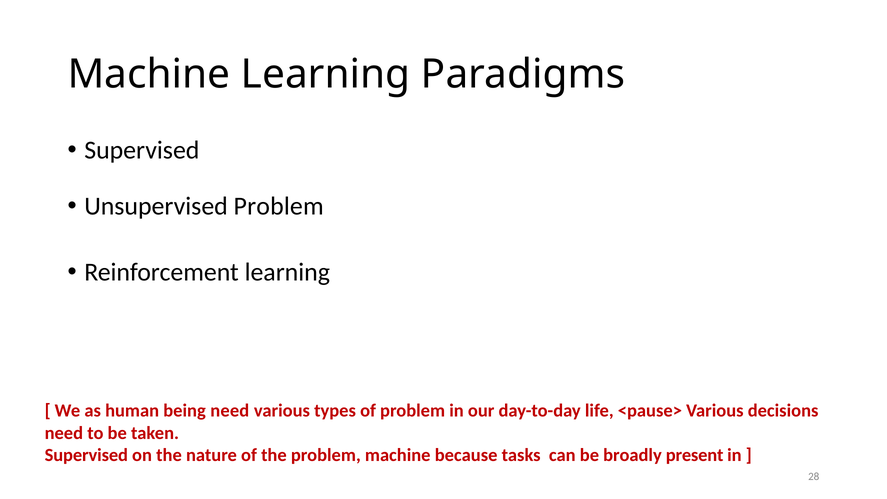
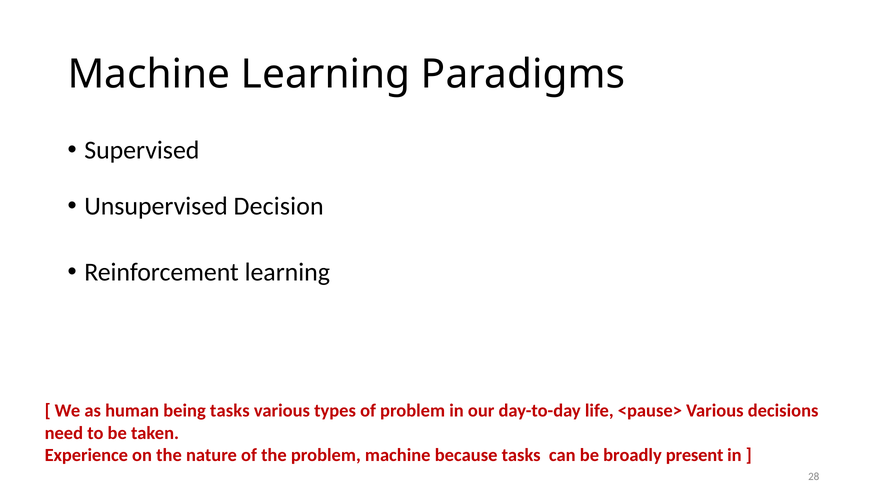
Unsupervised Problem: Problem -> Decision
being need: need -> tasks
Supervised at (86, 455): Supervised -> Experience
